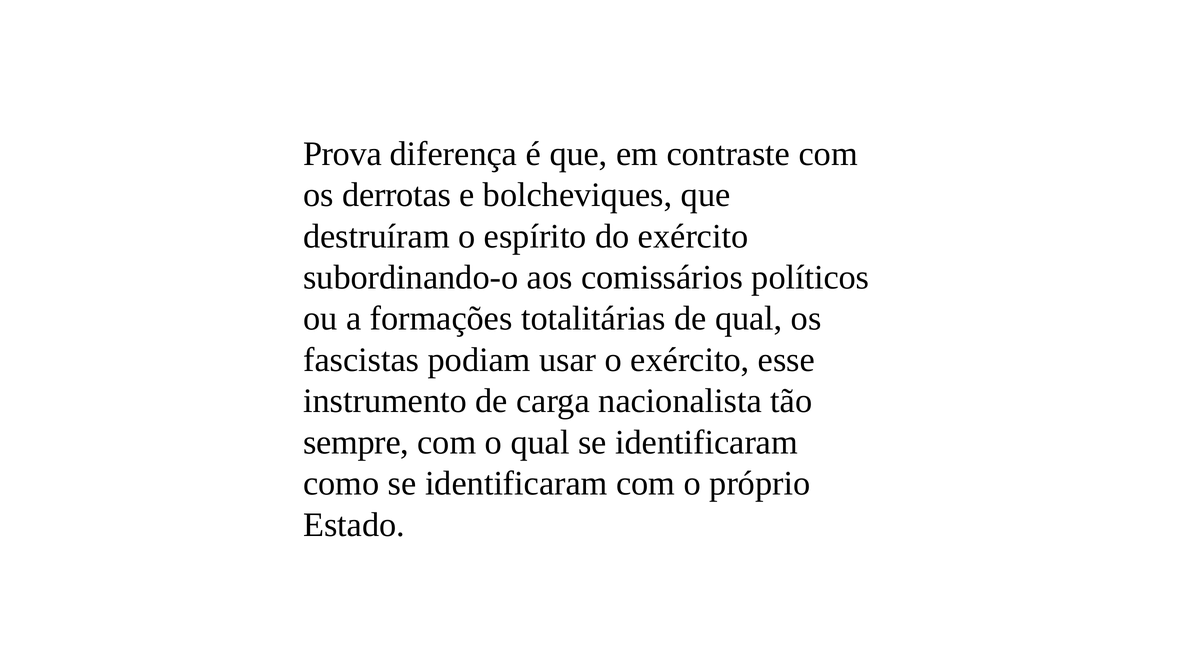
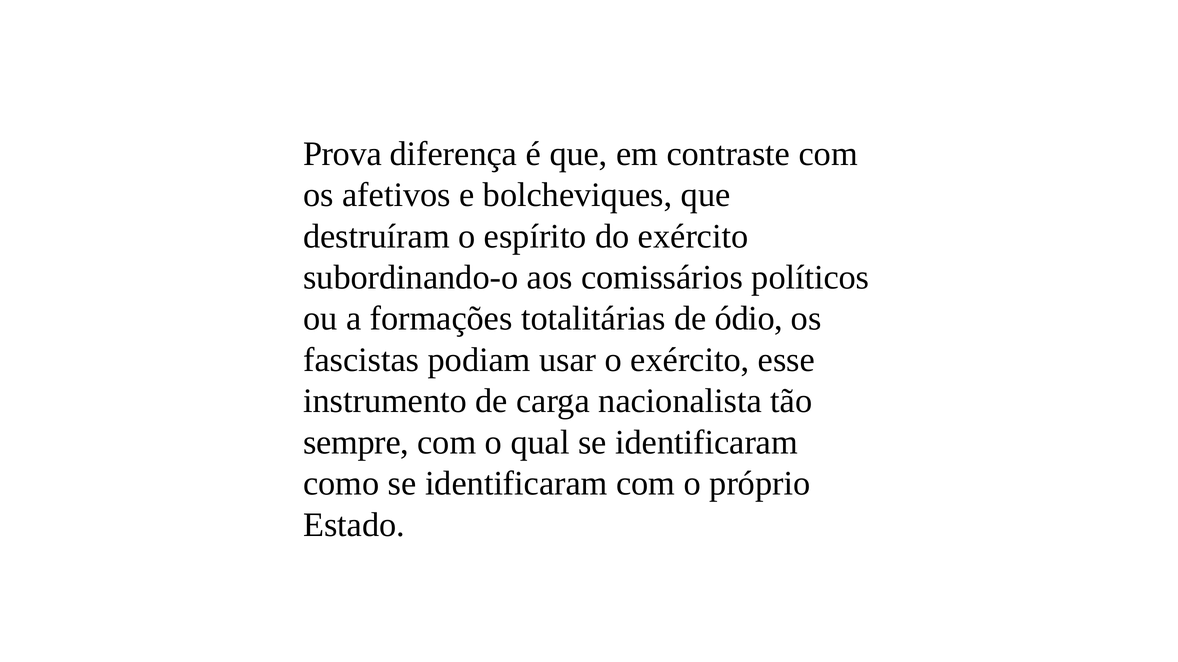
derrotas: derrotas -> afetivos
de qual: qual -> ódio
